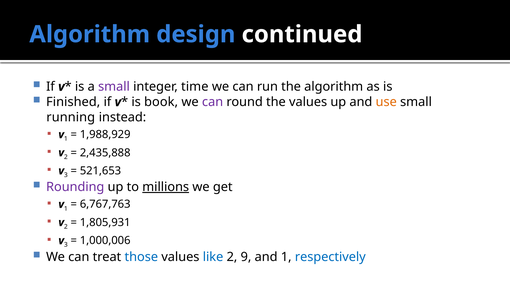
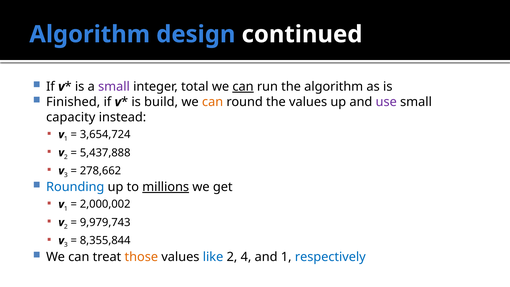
time: time -> total
can at (243, 87) underline: none -> present
book: book -> build
can at (213, 102) colour: purple -> orange
use colour: orange -> purple
running: running -> capacity
1,988,929: 1,988,929 -> 3,654,724
2,435,888: 2,435,888 -> 5,437,888
521,653: 521,653 -> 278,662
Rounding colour: purple -> blue
6,767,763: 6,767,763 -> 2,000,002
1,805,931: 1,805,931 -> 9,979,743
1,000,006: 1,000,006 -> 8,355,844
those colour: blue -> orange
9: 9 -> 4
